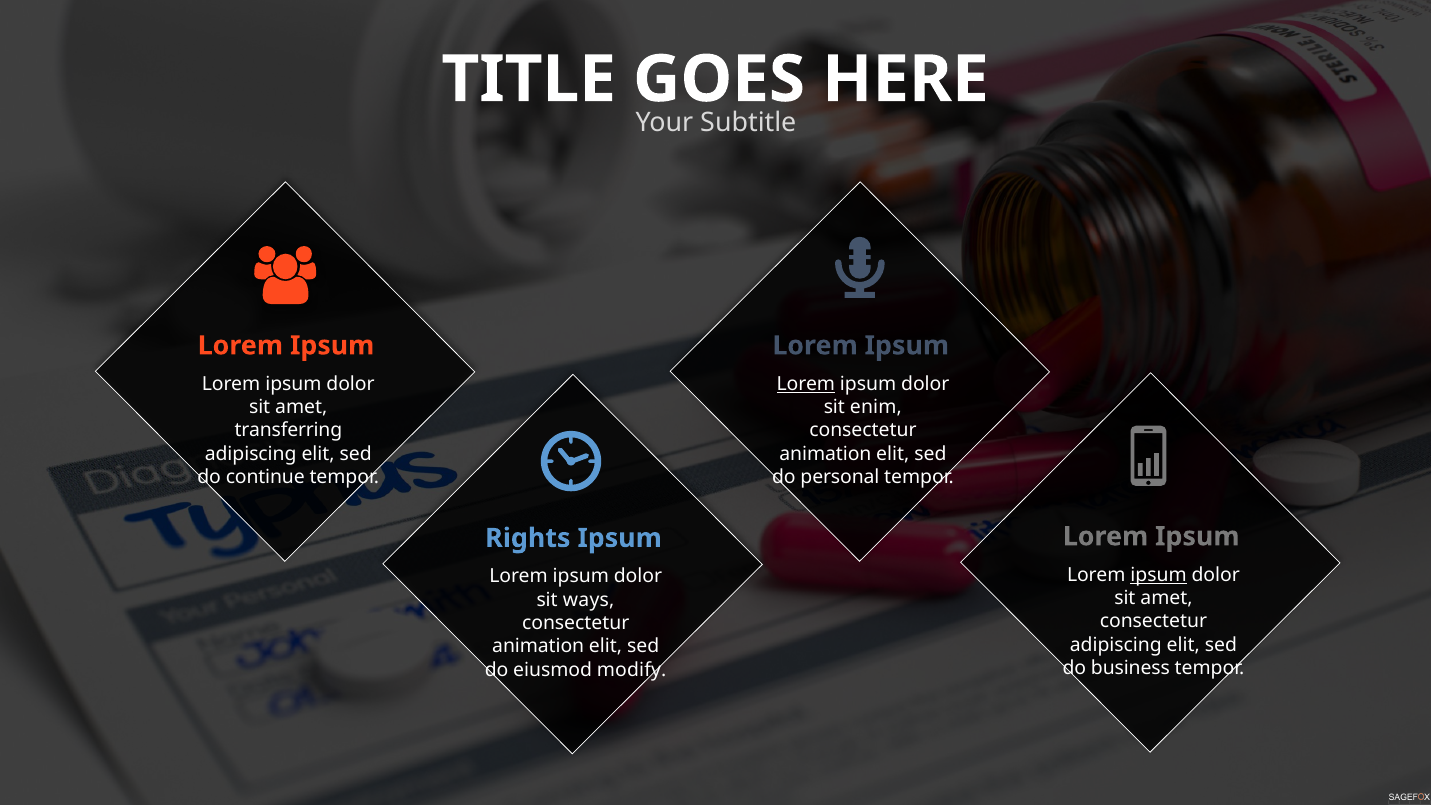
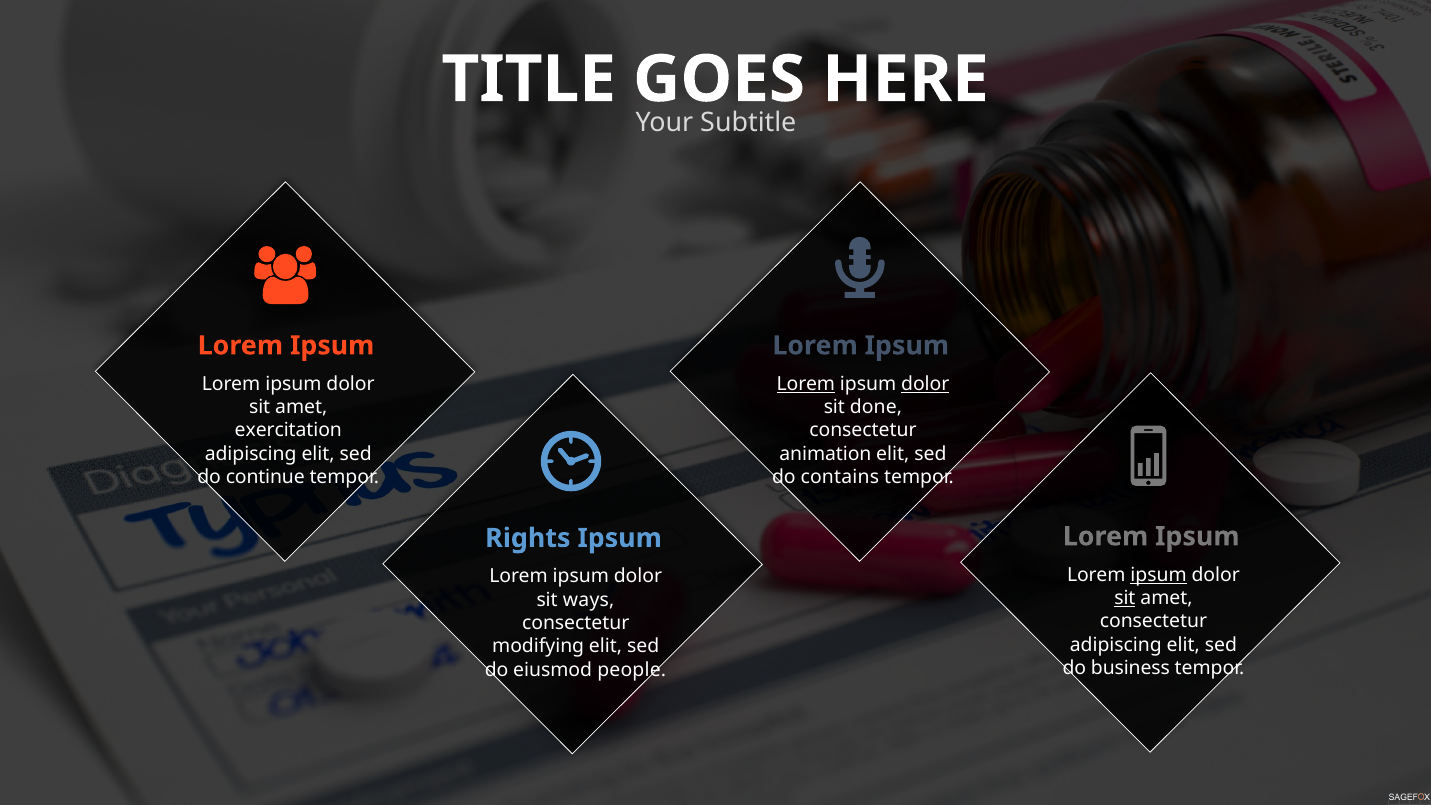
dolor at (925, 384) underline: none -> present
enim: enim -> done
transferring: transferring -> exercitation
personal: personal -> contains
sit at (1125, 598) underline: none -> present
animation at (538, 646): animation -> modifying
modify: modify -> people
